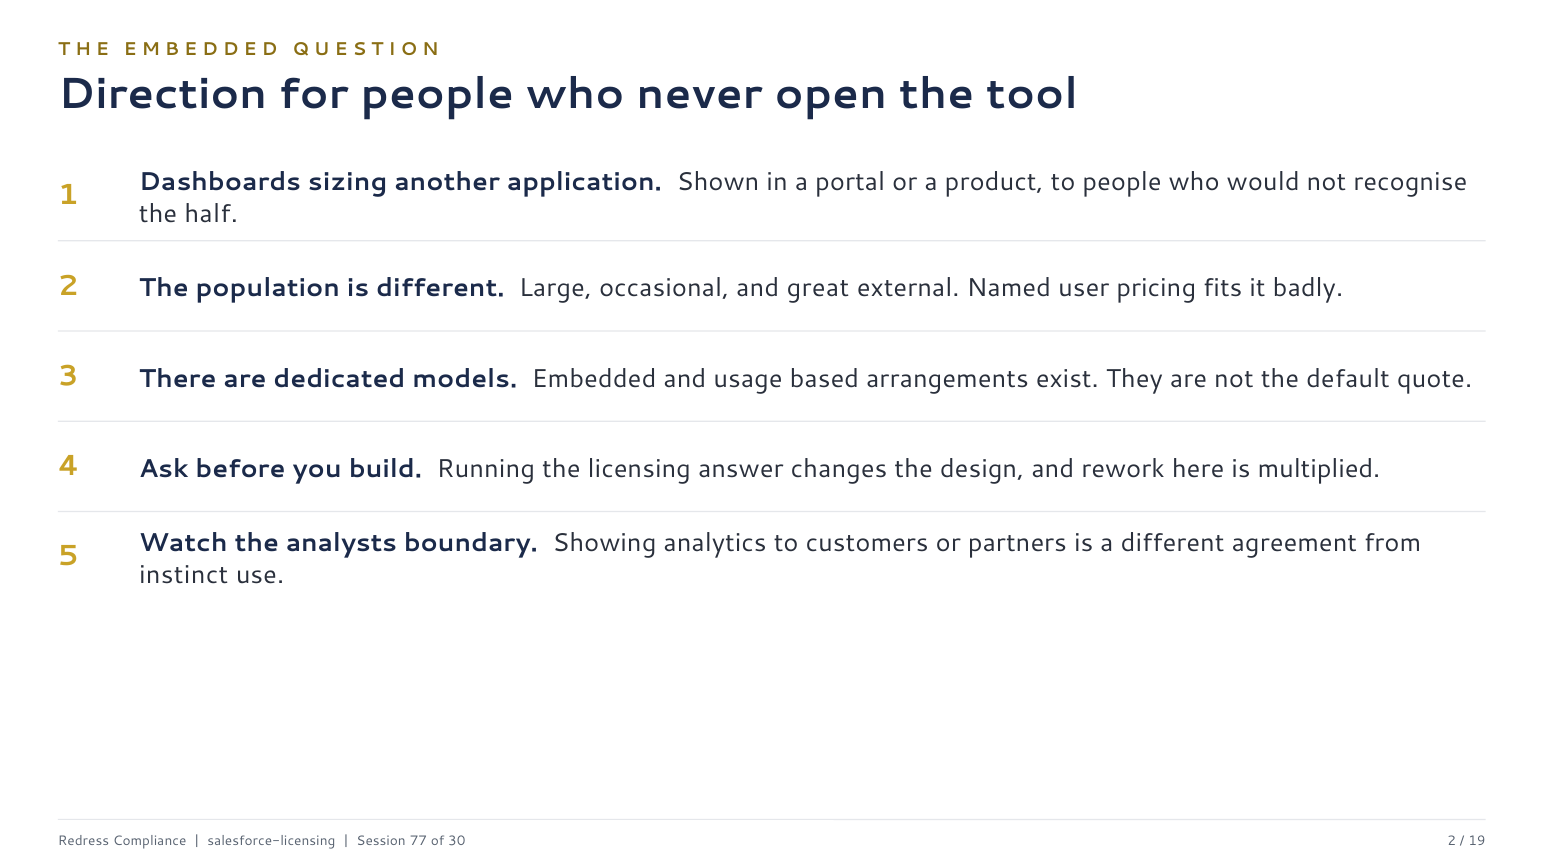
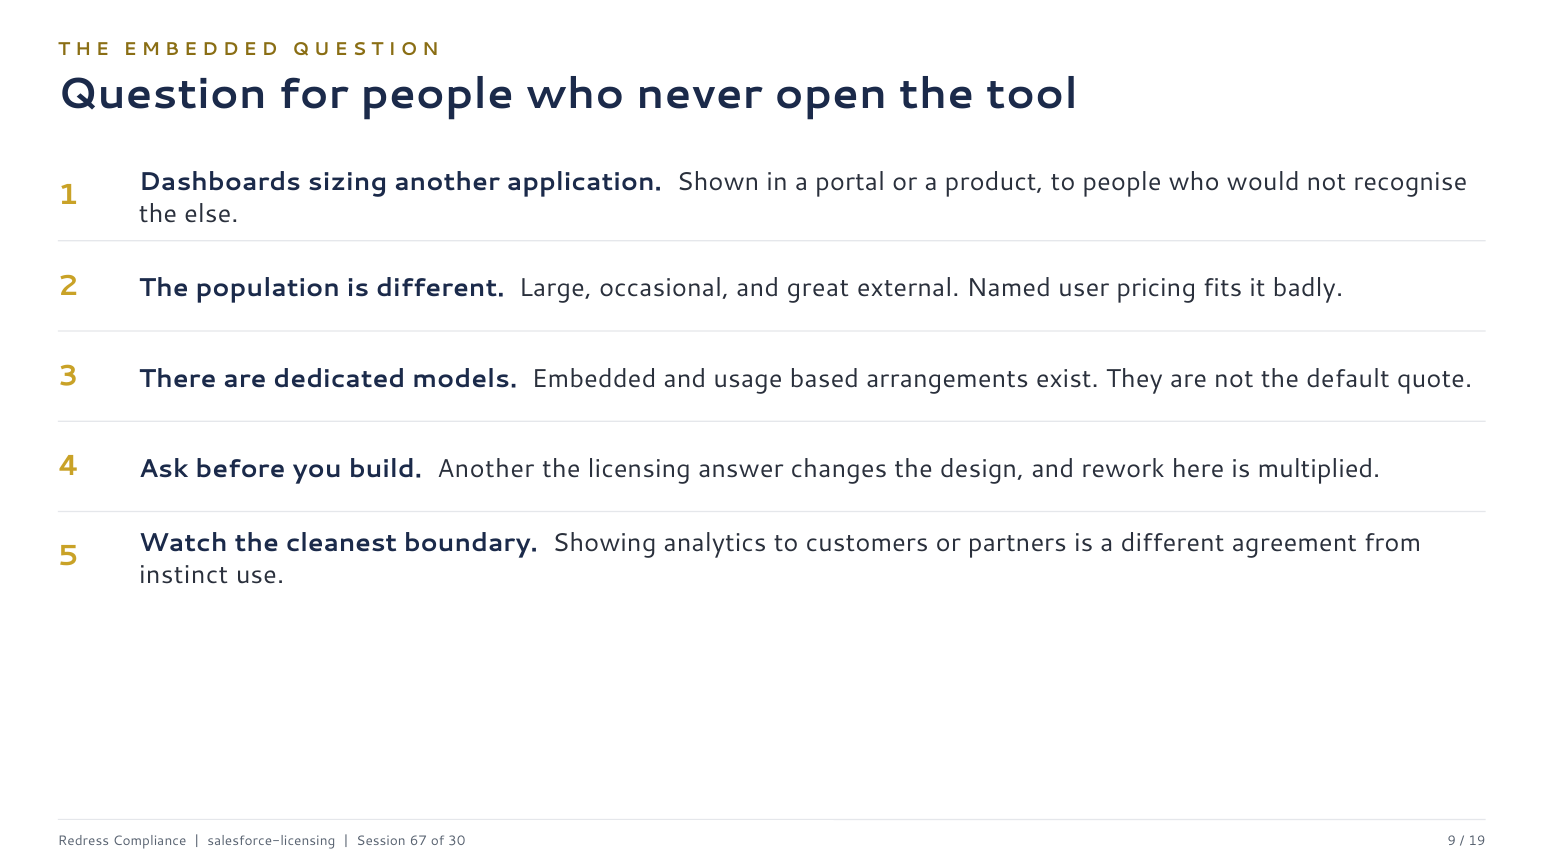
Direction: Direction -> Question
half: half -> else
build Running: Running -> Another
analysts: analysts -> cleanest
77: 77 -> 67
30 2: 2 -> 9
